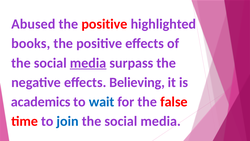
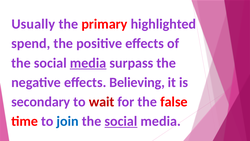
Abused: Abused -> Usually
positive at (104, 24): positive -> primary
books: books -> spend
academics: academics -> secondary
wait colour: blue -> red
social at (121, 121) underline: none -> present
